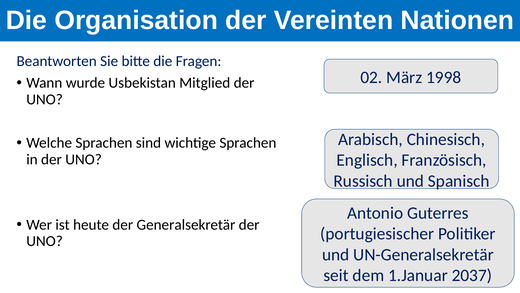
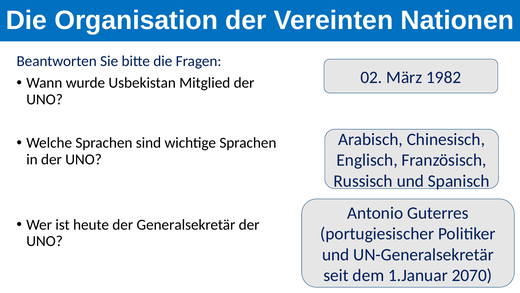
1998: 1998 -> 1982
2037: 2037 -> 2070
